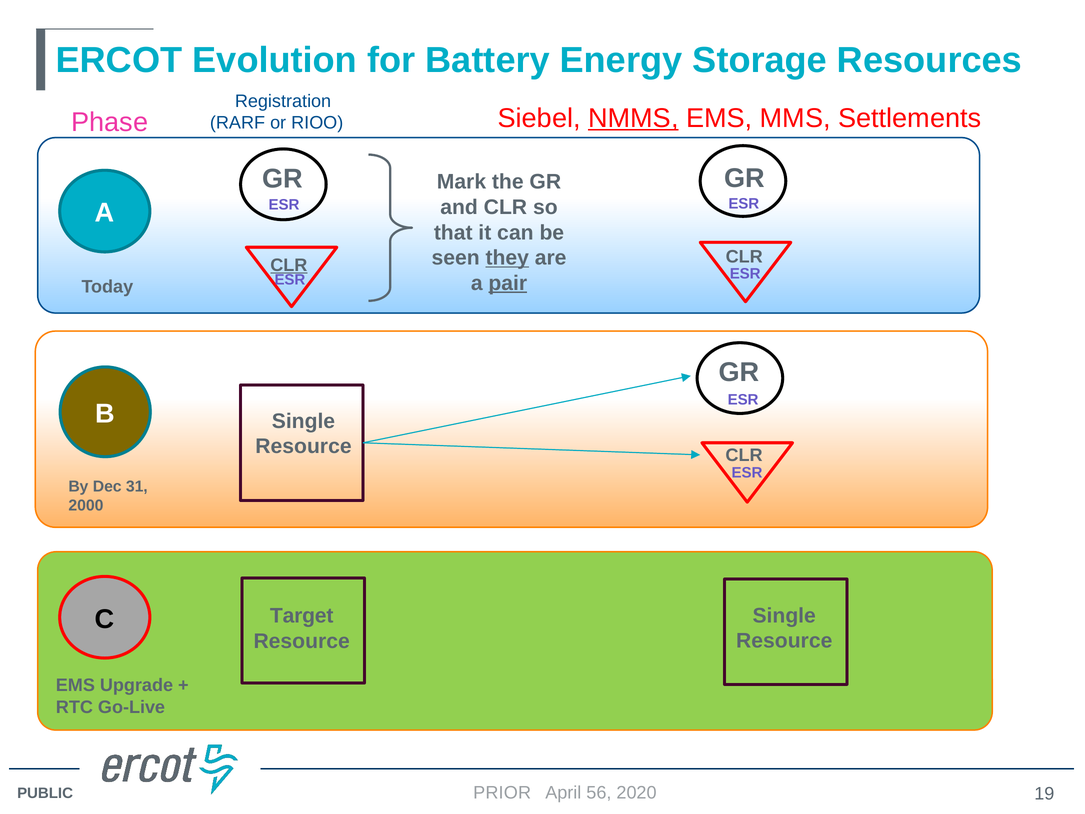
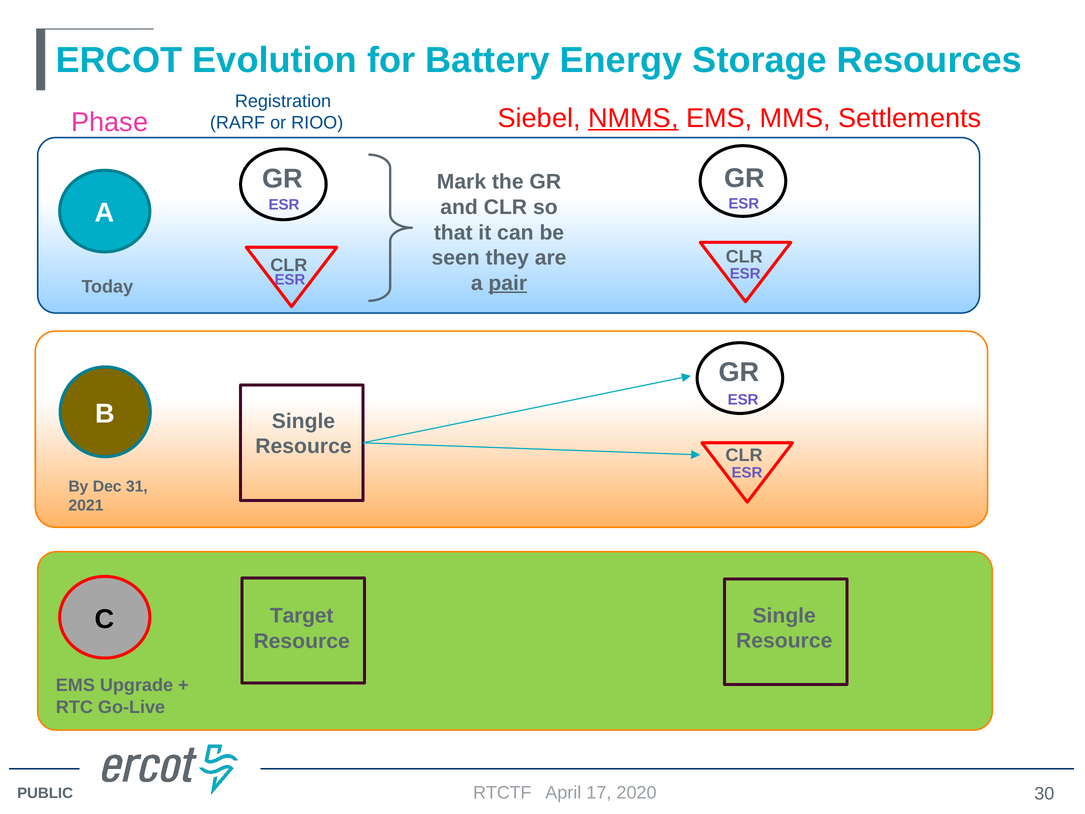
they underline: present -> none
CLR at (289, 265) underline: present -> none
2000: 2000 -> 2021
PRIOR: PRIOR -> RTCTF
56: 56 -> 17
19: 19 -> 30
